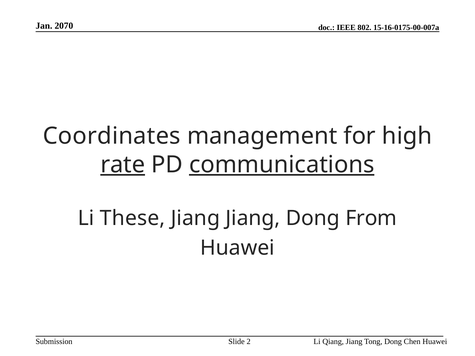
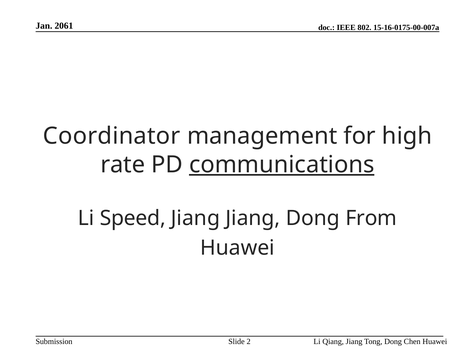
2070: 2070 -> 2061
Coordinates: Coordinates -> Coordinator
rate underline: present -> none
These: These -> Speed
